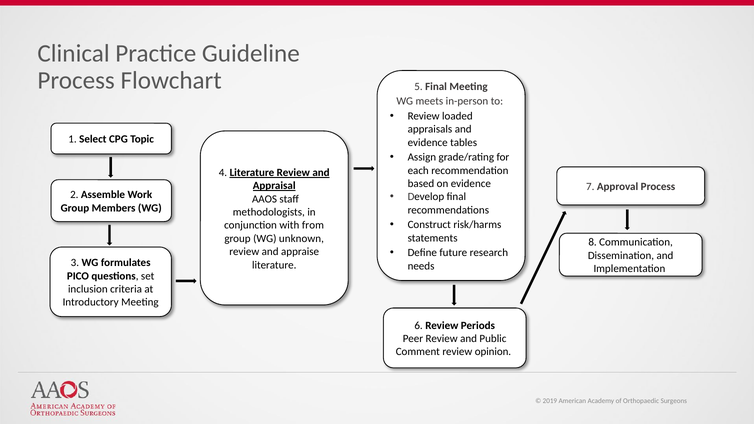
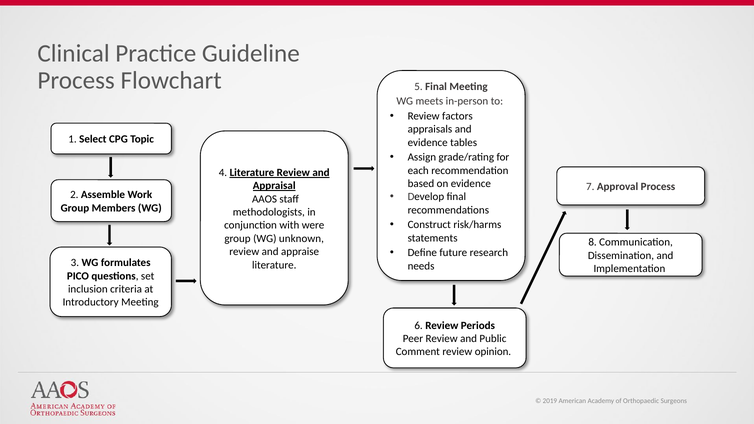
loaded: loaded -> factors
from: from -> were
